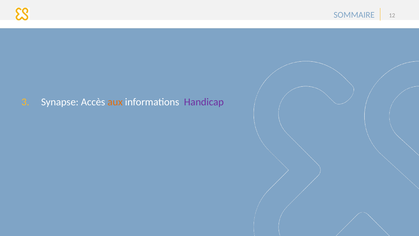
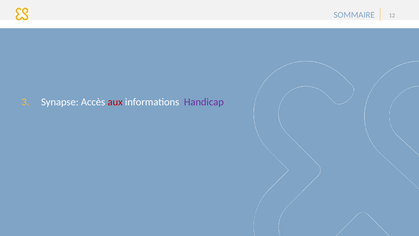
aux colour: orange -> red
